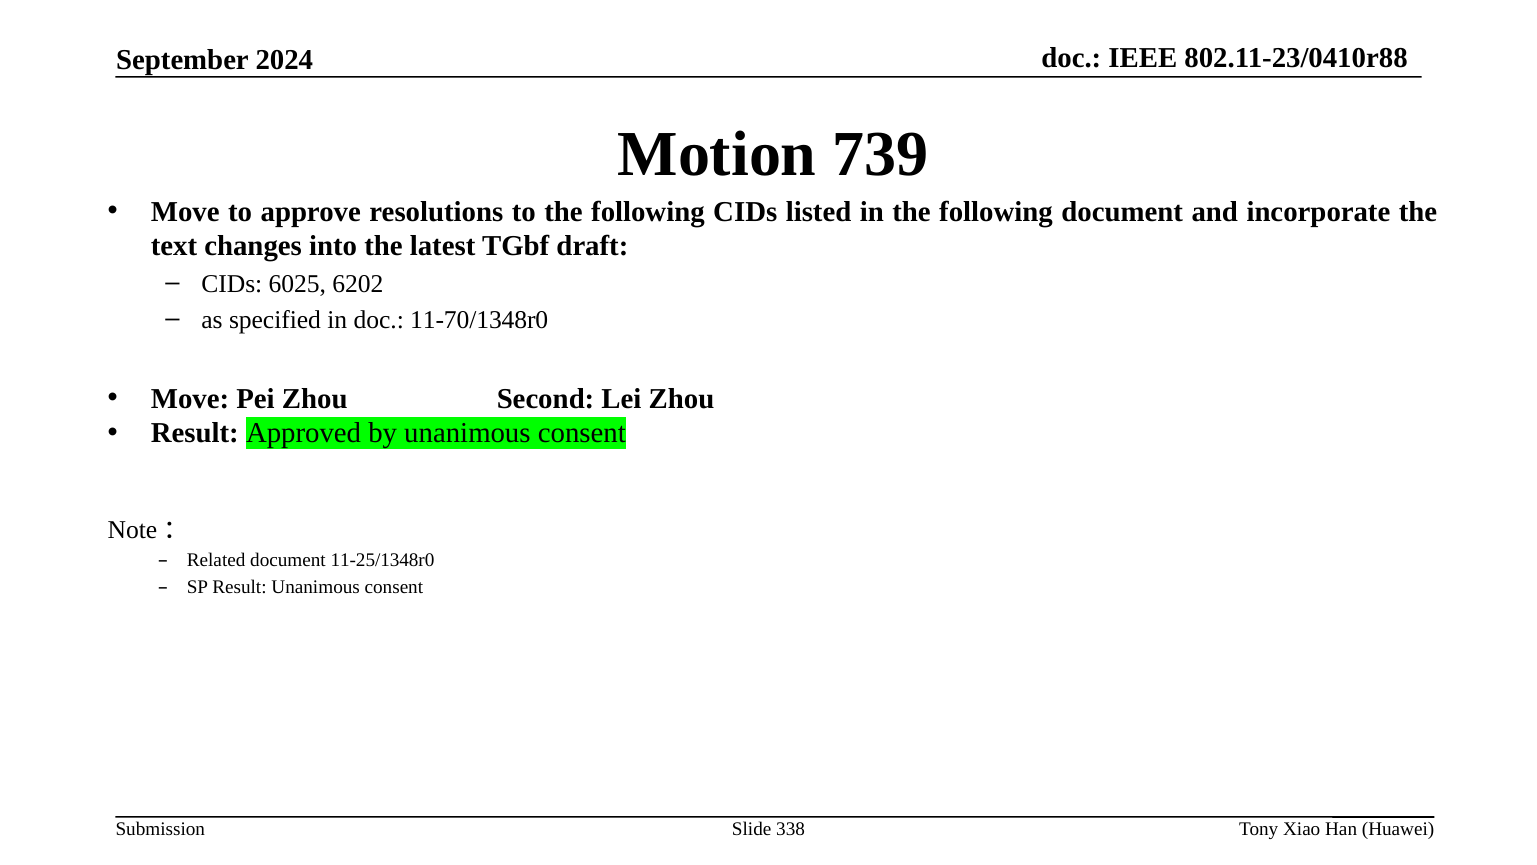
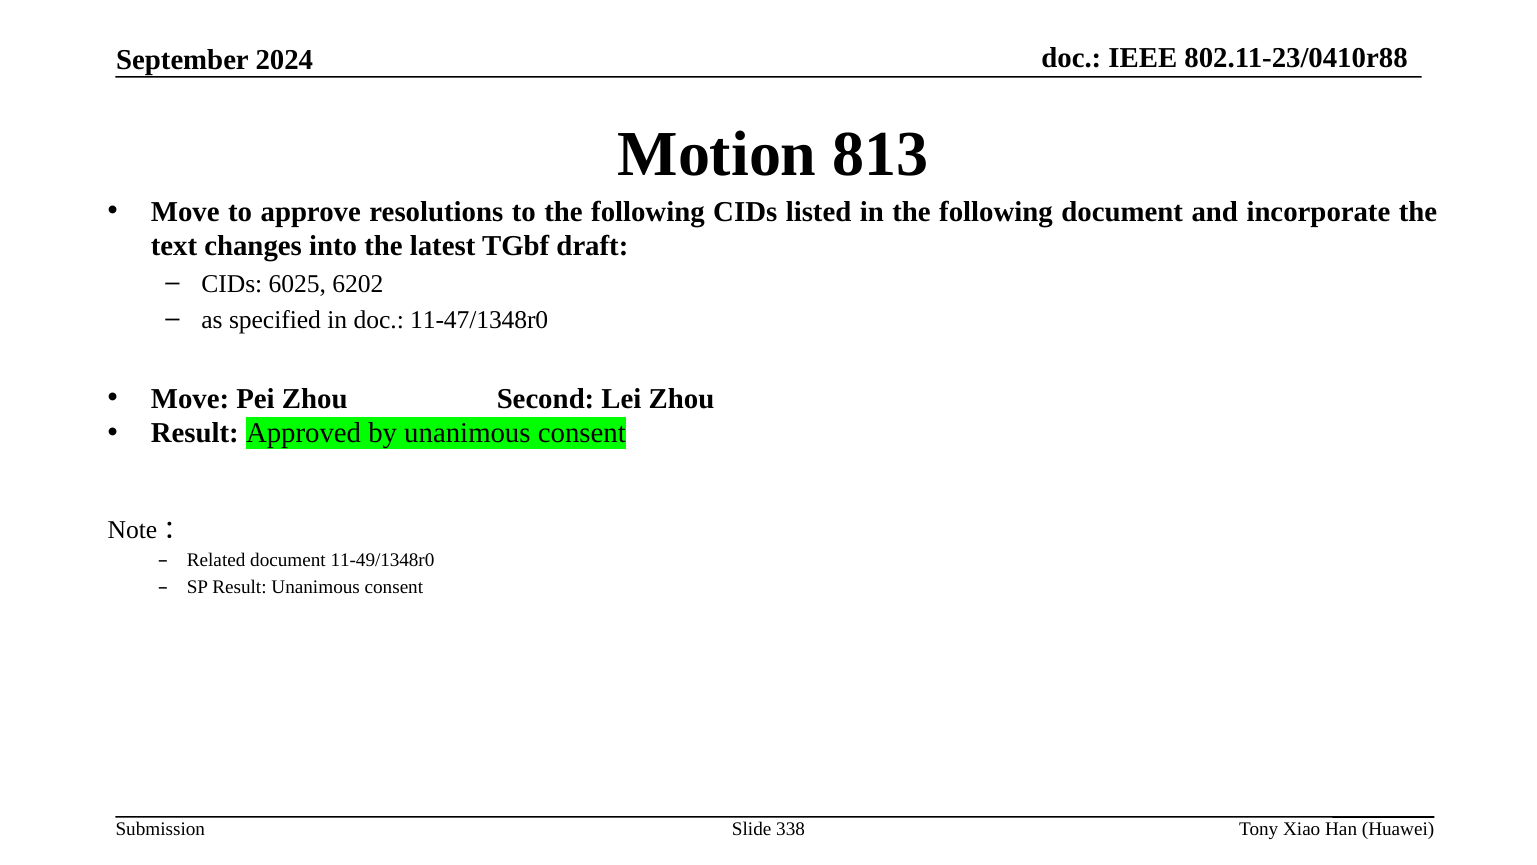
739: 739 -> 813
11-70/1348r0: 11-70/1348r0 -> 11-47/1348r0
11-25/1348r0: 11-25/1348r0 -> 11-49/1348r0
